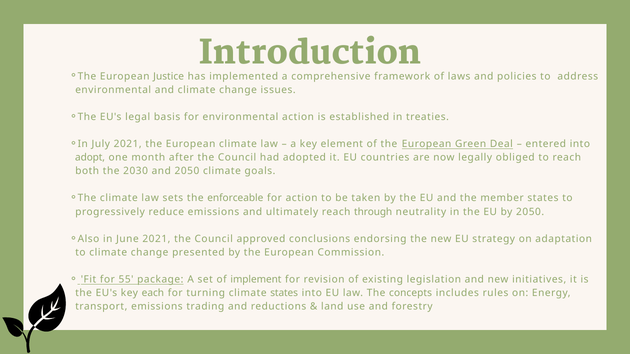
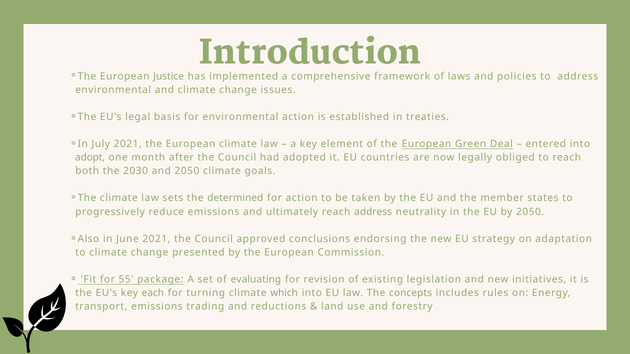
enforceable: enforceable -> determined
reach through: through -> address
implement: implement -> evaluating
climate states: states -> which
